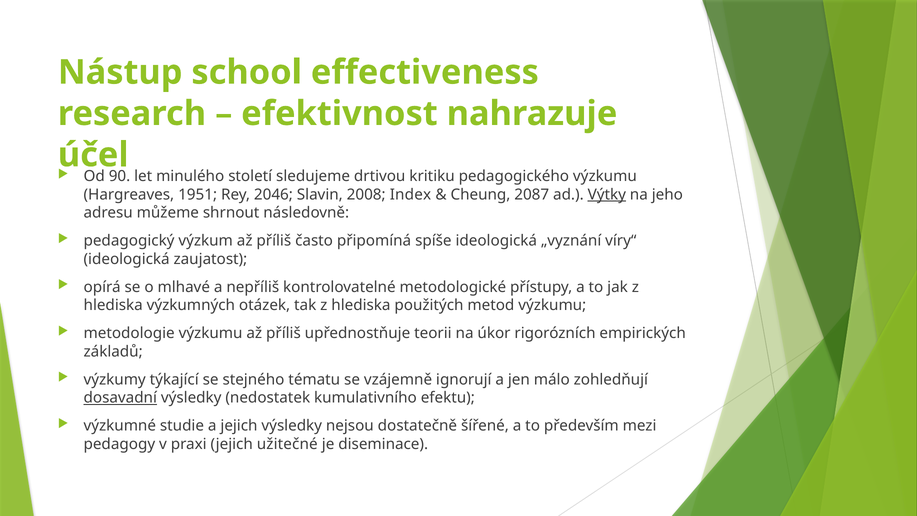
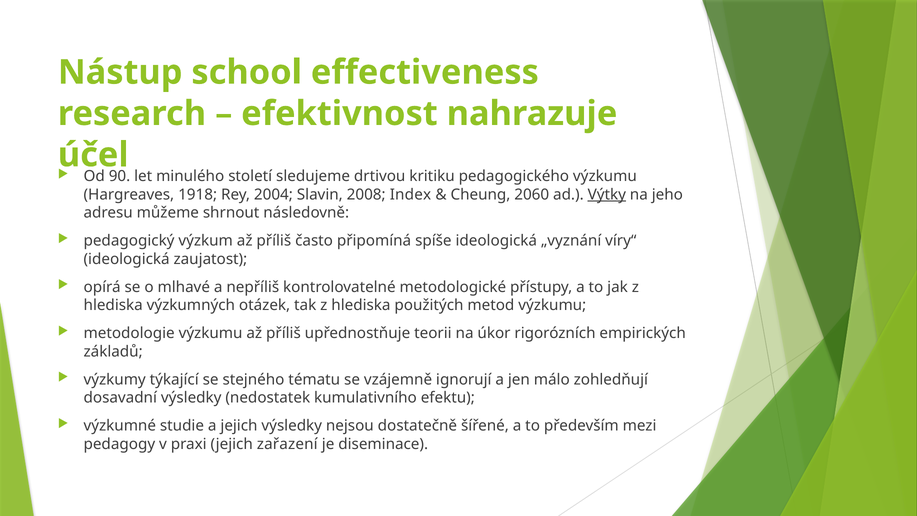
1951: 1951 -> 1918
2046: 2046 -> 2004
2087: 2087 -> 2060
dosavadní underline: present -> none
užitečné: užitečné -> zařazení
